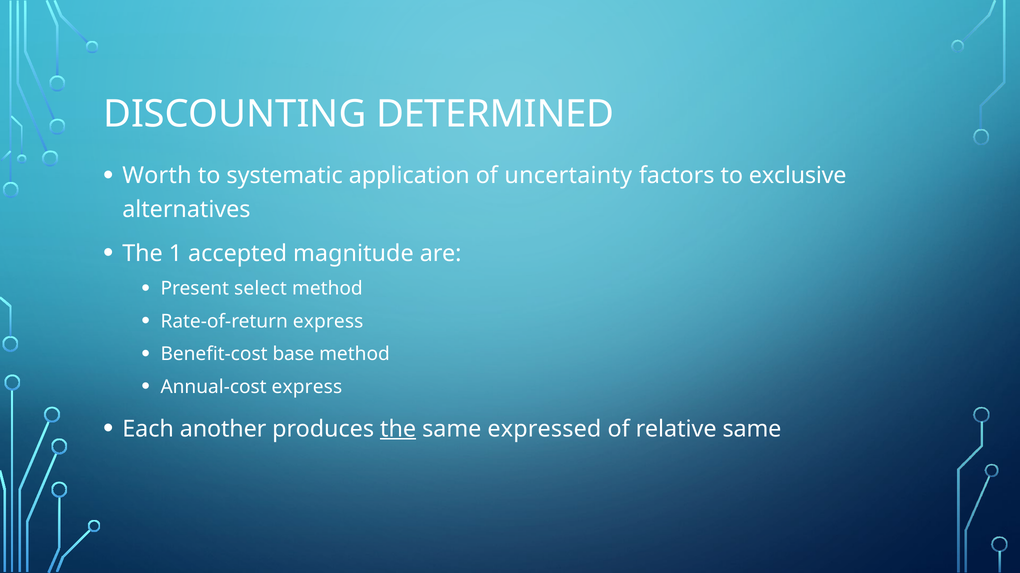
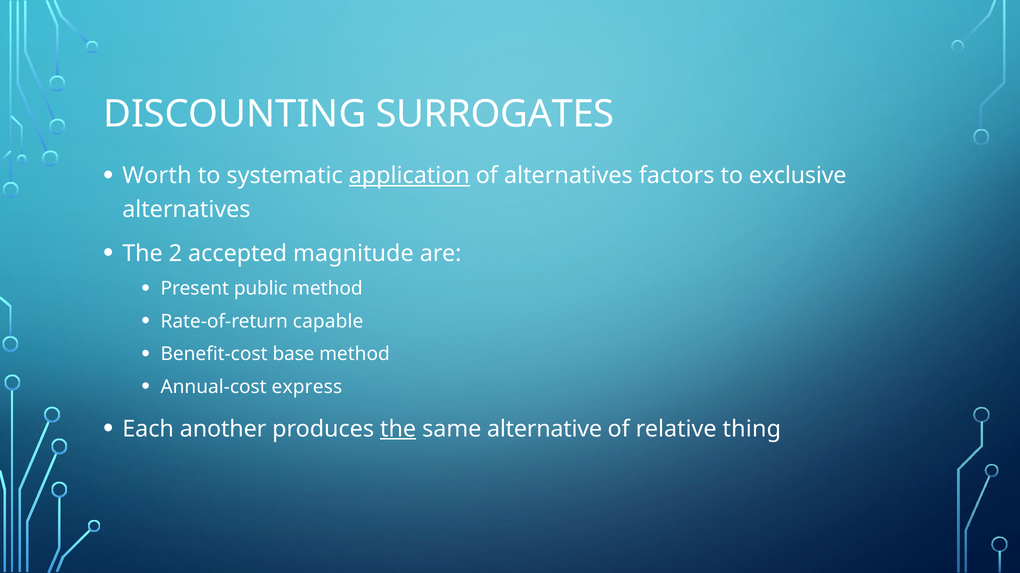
DETERMINED: DETERMINED -> SURROGATES
application underline: none -> present
of uncertainty: uncertainty -> alternatives
1: 1 -> 2
select: select -> public
Rate-of-return express: express -> capable
expressed: expressed -> alternative
relative same: same -> thing
